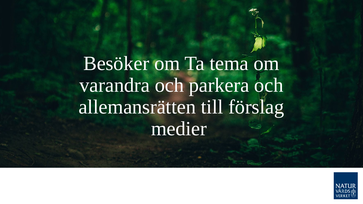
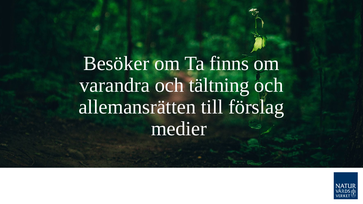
tema: tema -> finns
parkera: parkera -> tältning
